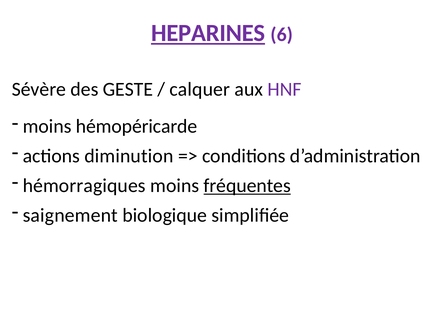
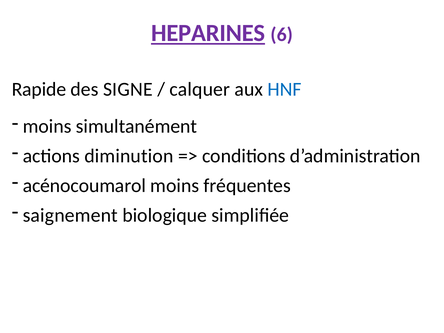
Sévère: Sévère -> Rapide
GESTE: GESTE -> SIGNE
HNF colour: purple -> blue
hémopéricarde: hémopéricarde -> simultanément
hémorragiques: hémorragiques -> acénocoumarol
fréquentes underline: present -> none
